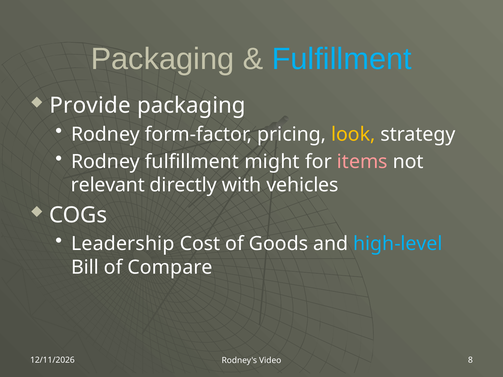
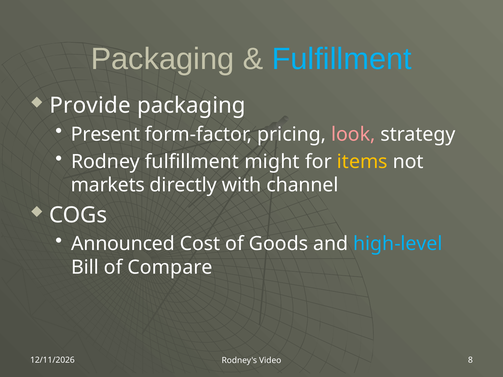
Rodney at (106, 134): Rodney -> Present
look colour: yellow -> pink
items colour: pink -> yellow
relevant: relevant -> markets
vehicles: vehicles -> channel
Leadership: Leadership -> Announced
